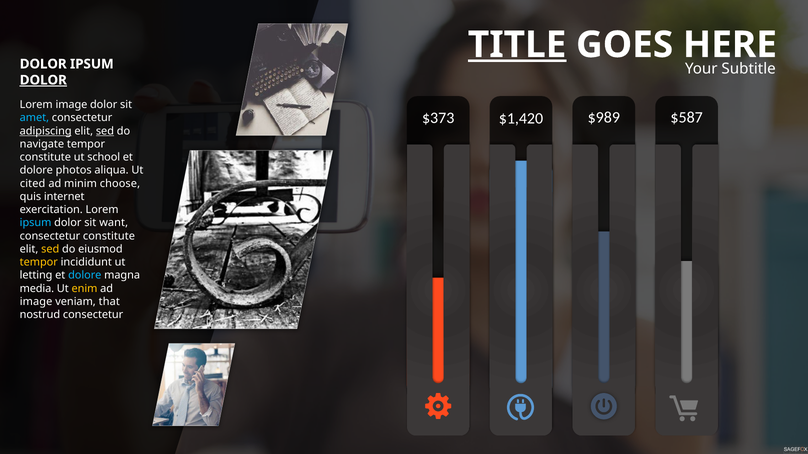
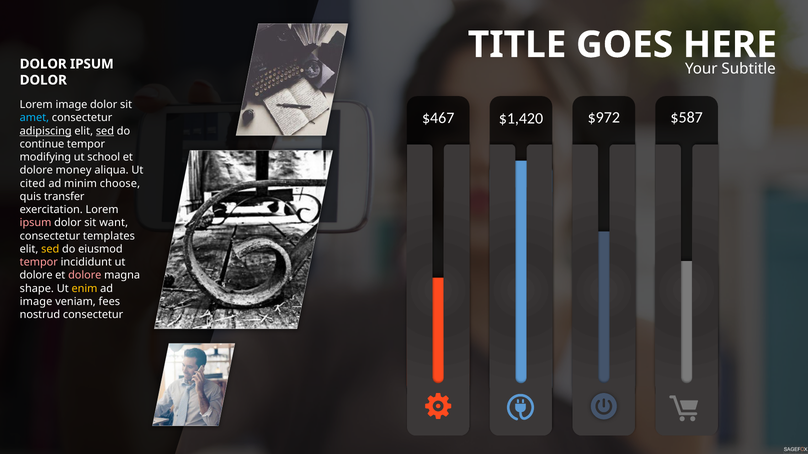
TITLE underline: present -> none
DOLOR at (43, 80) underline: present -> none
$373: $373 -> $467
$989: $989 -> $972
navigate: navigate -> continue
constitute at (45, 157): constitute -> modifying
photos: photos -> money
internet: internet -> transfer
ipsum at (36, 223) colour: light blue -> pink
consectetur constitute: constitute -> templates
tempor at (39, 263) colour: yellow -> pink
letting at (36, 276): letting -> dolore
dolore at (85, 276) colour: light blue -> pink
media: media -> shape
that: that -> fees
